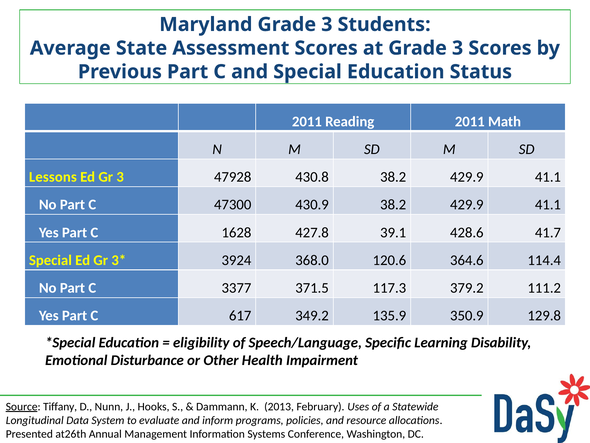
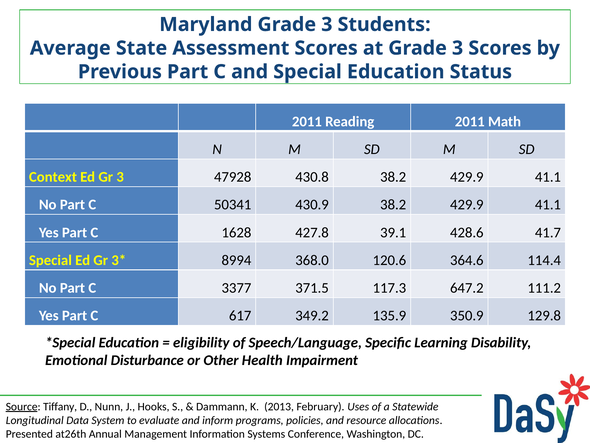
Lessons: Lessons -> Context
47300: 47300 -> 50341
3924: 3924 -> 8994
379.2: 379.2 -> 647.2
